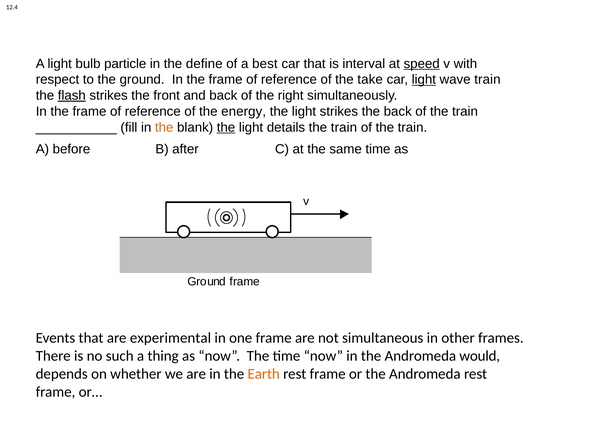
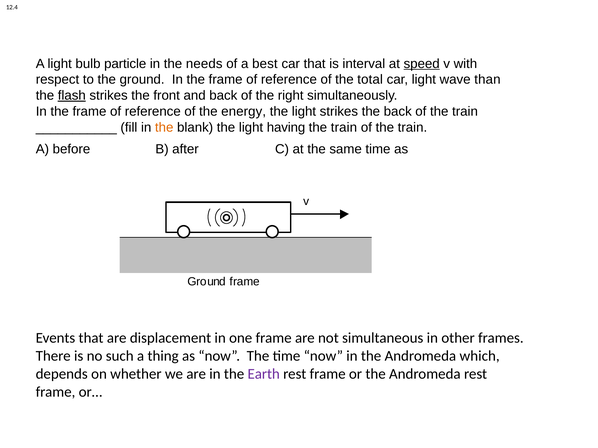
define: define -> needs
take: take -> total
light at (424, 80) underline: present -> none
wave train: train -> than
the at (226, 128) underline: present -> none
details: details -> having
experimental: experimental -> displacement
would: would -> which
Earth colour: orange -> purple
